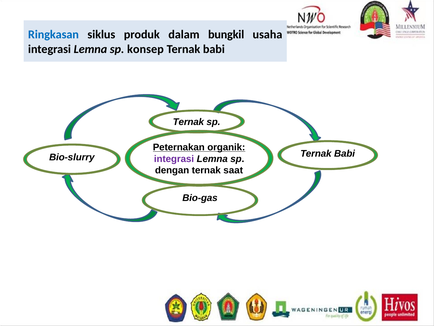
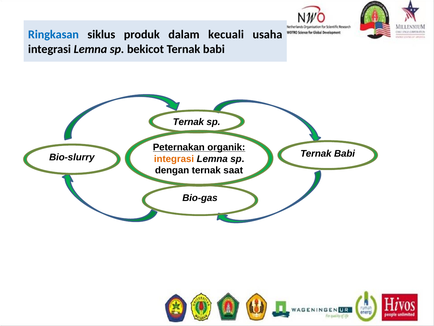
bungkil: bungkil -> kecuali
konsep: konsep -> bekicot
integrasi at (174, 159) colour: purple -> orange
